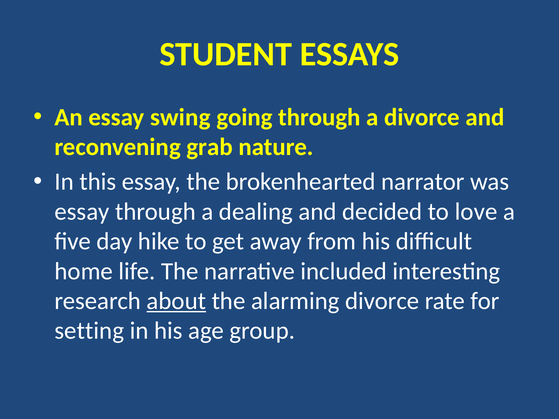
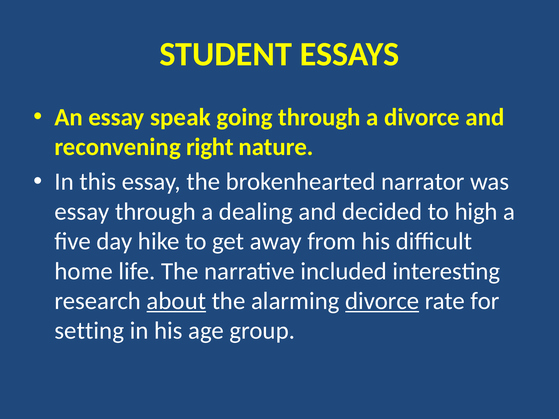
swing: swing -> speak
grab: grab -> right
love: love -> high
divorce at (382, 301) underline: none -> present
